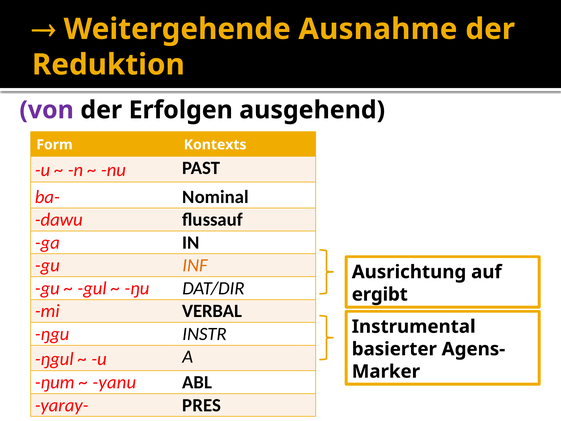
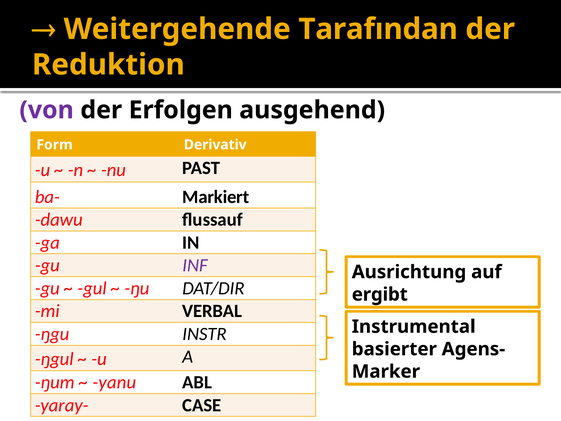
Ausnahme: Ausnahme -> Tarafından
Kontexts: Kontexts -> Derivativ
Nominal: Nominal -> Markiert
INF colour: orange -> purple
PRES: PRES -> CASE
